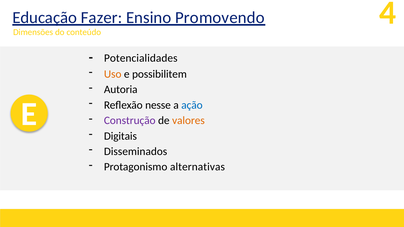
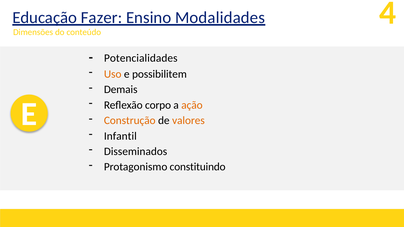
Promovendo: Promovendo -> Modalidades
Autoria: Autoria -> Demais
nesse: nesse -> corpo
ação colour: blue -> orange
Construção colour: purple -> orange
Digitais: Digitais -> Infantil
alternativas: alternativas -> constituindo
